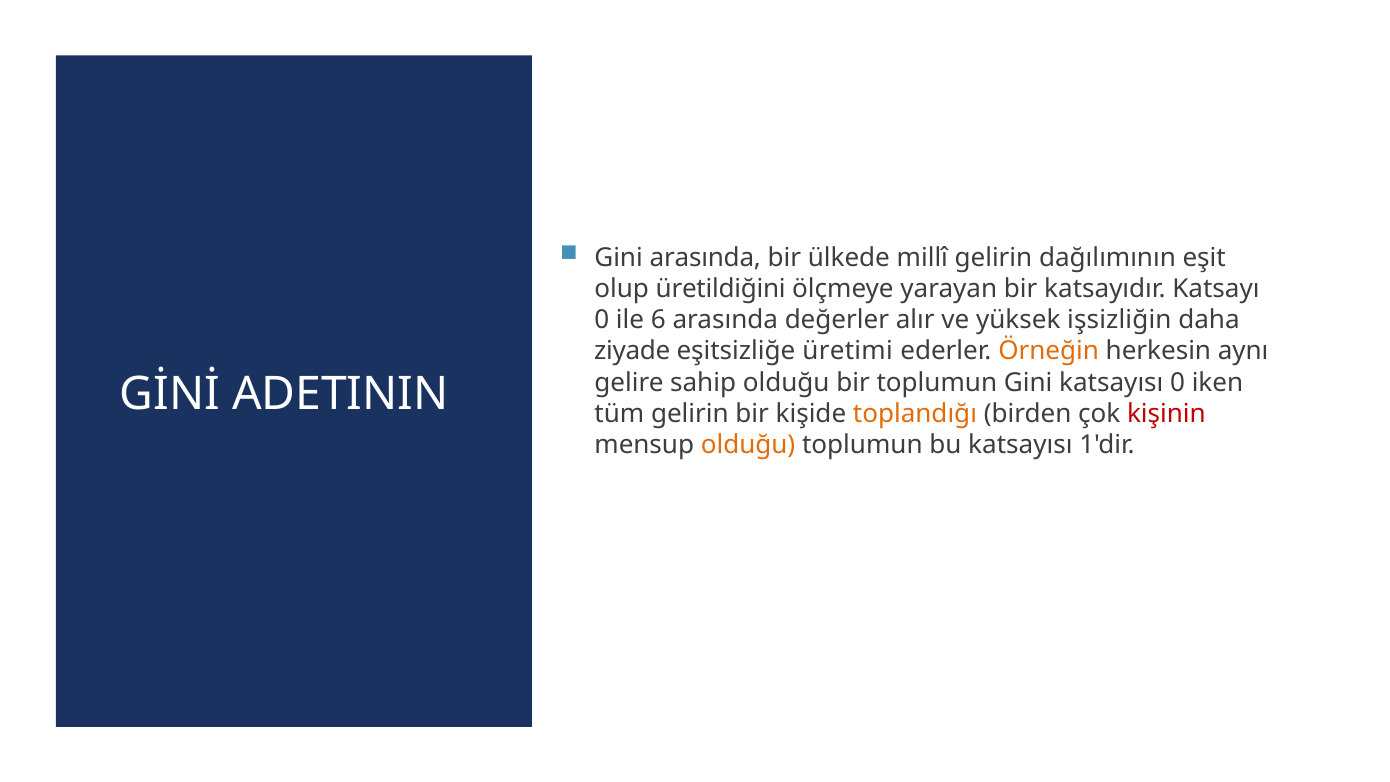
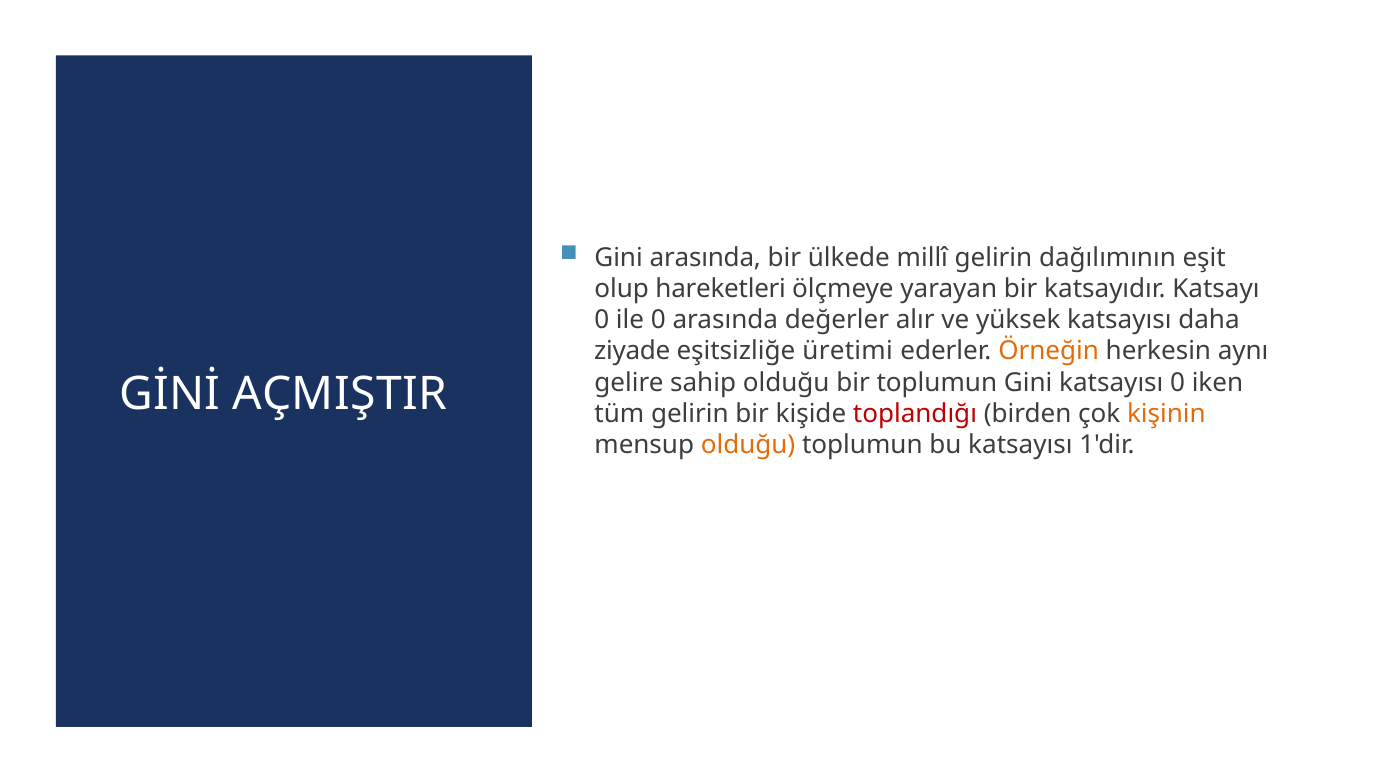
üretildiğini: üretildiğini -> hareketleri
ile 6: 6 -> 0
yüksek işsizliğin: işsizliğin -> katsayısı
ADETININ: ADETININ -> AÇMIŞTIR
toplandığı colour: orange -> red
kişinin colour: red -> orange
